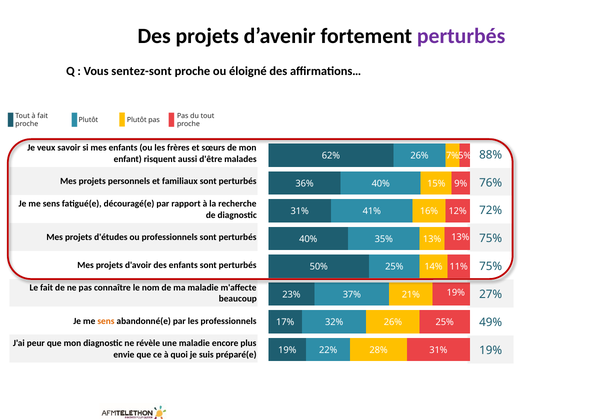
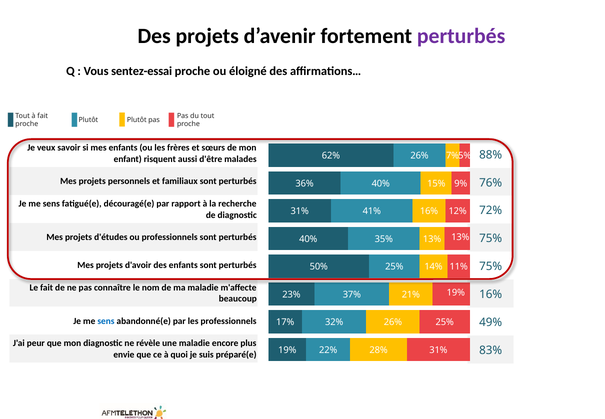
sentez-sont: sentez-sont -> sentez-essai
27% at (491, 294): 27% -> 16%
sens at (106, 321) colour: orange -> blue
19% at (491, 350): 19% -> 83%
